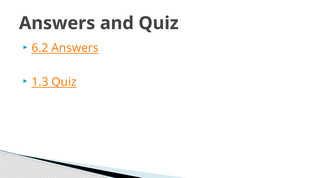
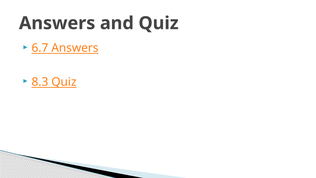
6.2: 6.2 -> 6.7
1.3: 1.3 -> 8.3
